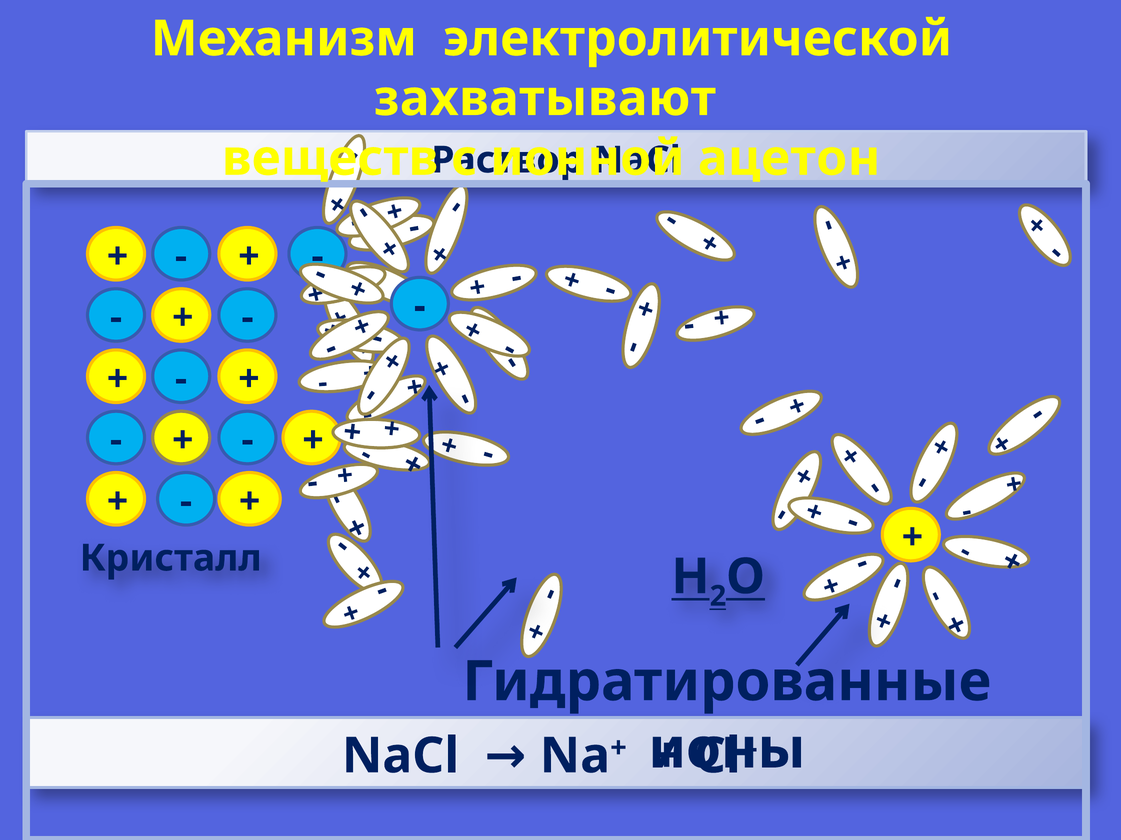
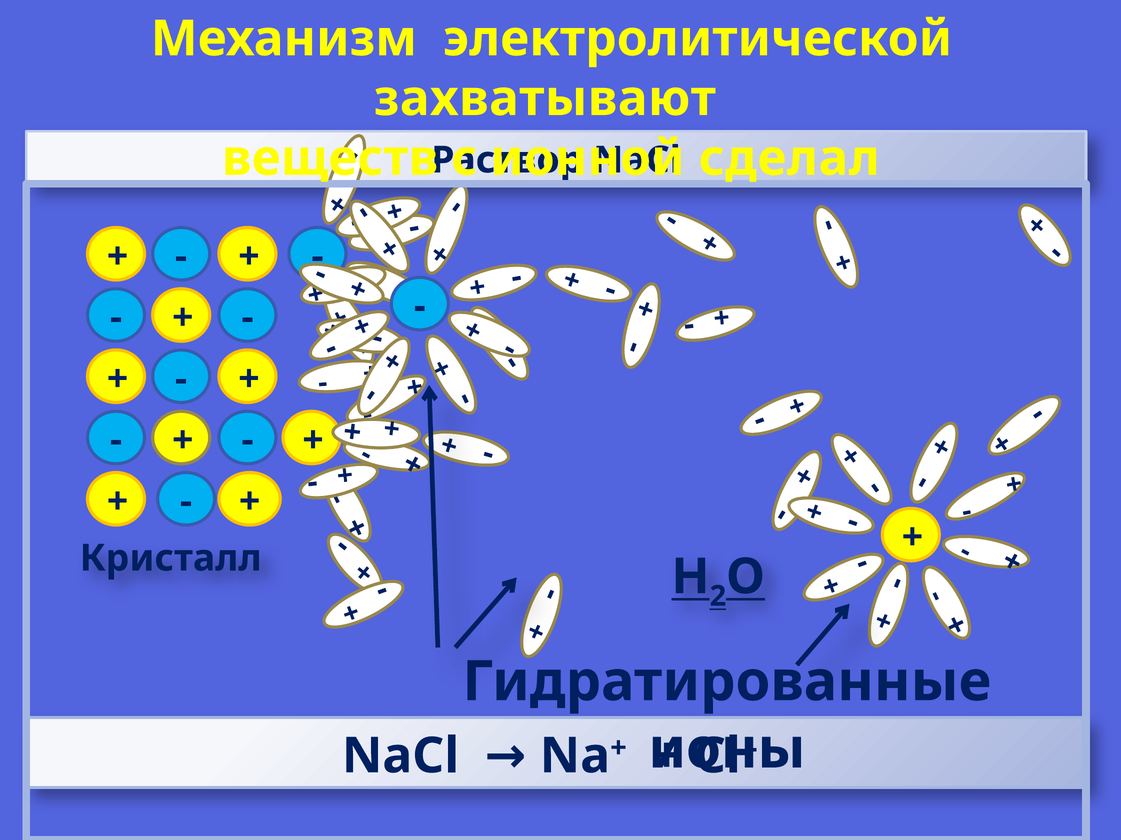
ацетон: ацетон -> сделал
